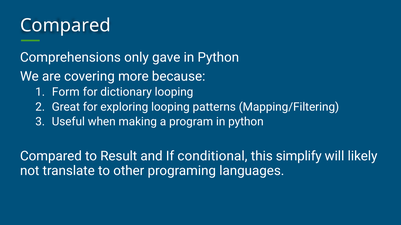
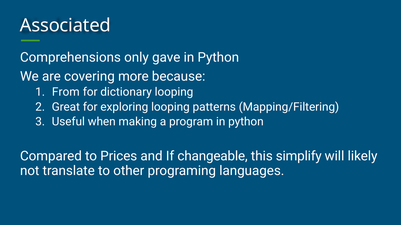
Compared at (65, 25): Compared -> Associated
Form: Form -> From
Result: Result -> Prices
conditional: conditional -> changeable
